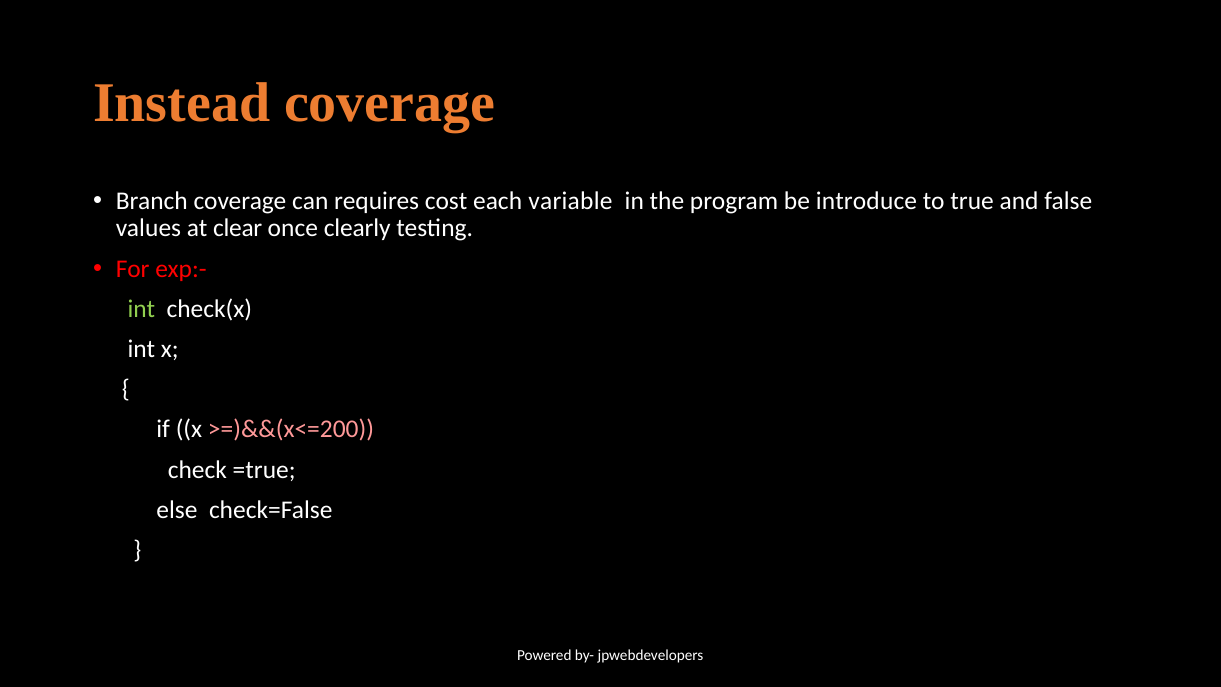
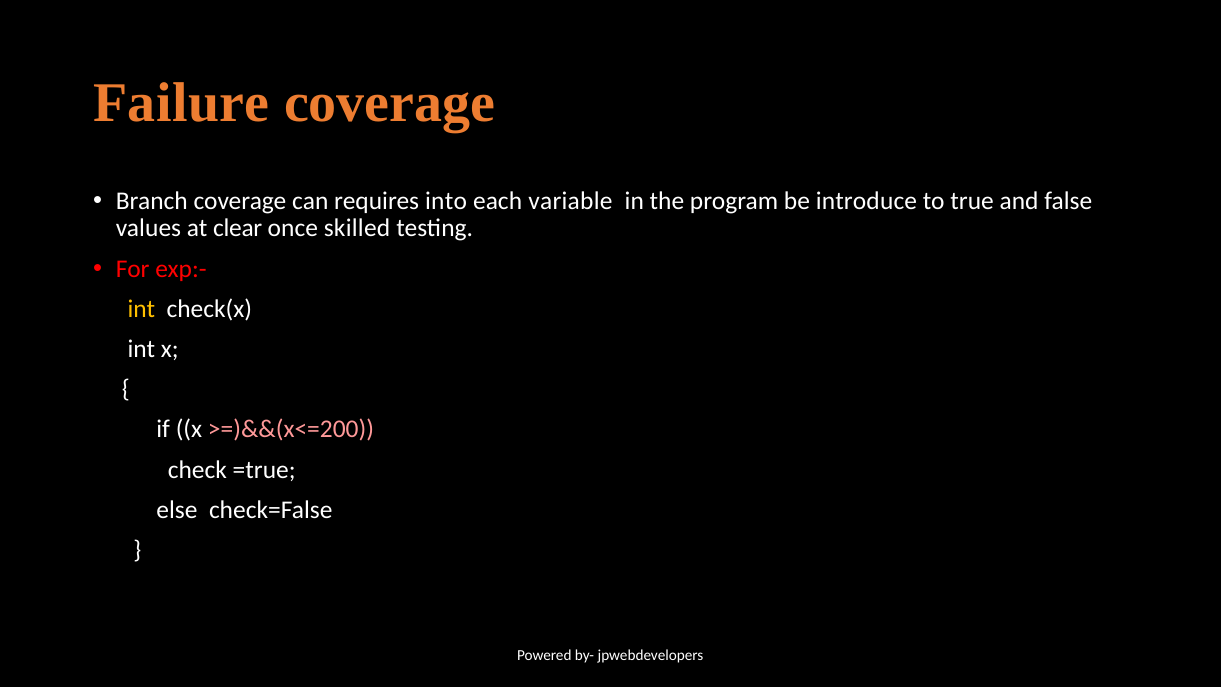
Instead: Instead -> Failure
cost: cost -> into
clearly: clearly -> skilled
int at (141, 309) colour: light green -> yellow
